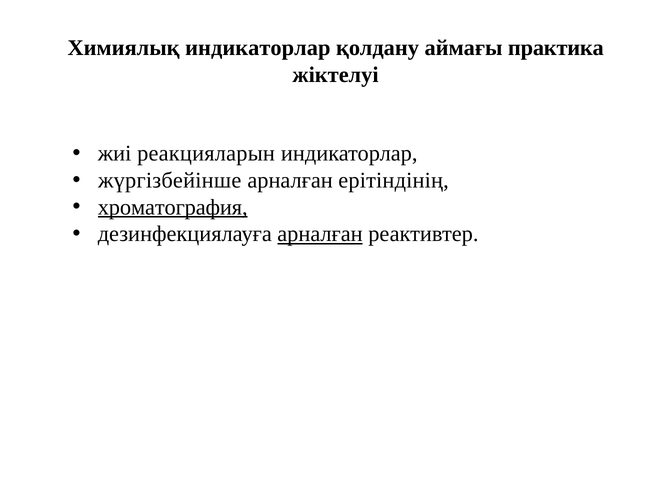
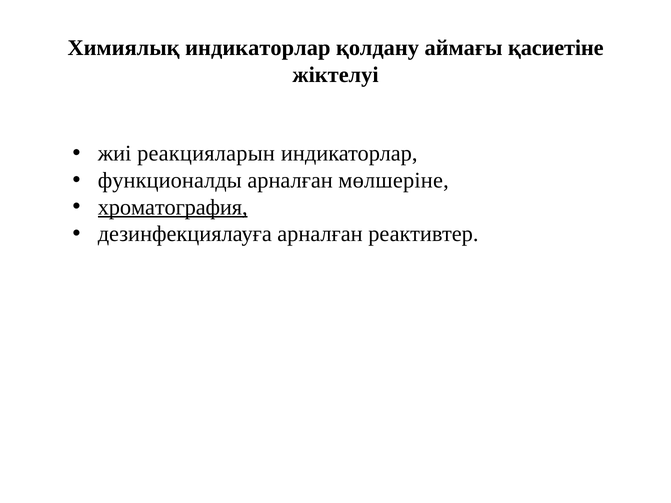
практика: практика -> қасиетіне
жүргізбейінше: жүргізбейінше -> функционалды
ерітіндінің: ерітіндінің -> мөлшеріне
арналған at (320, 234) underline: present -> none
